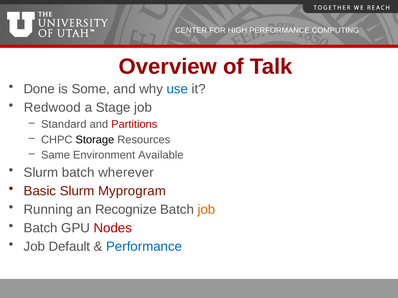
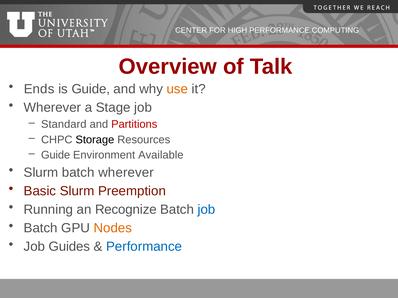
Done: Done -> Ends
is Some: Some -> Guide
use colour: blue -> orange
Redwood at (52, 108): Redwood -> Wherever
Same at (56, 155): Same -> Guide
Myprogram: Myprogram -> Preemption
job at (206, 210) colour: orange -> blue
Nodes colour: red -> orange
Default: Default -> Guides
